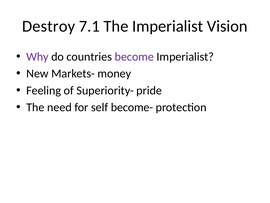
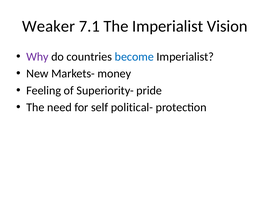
Destroy: Destroy -> Weaker
become colour: purple -> blue
become-: become- -> political-
